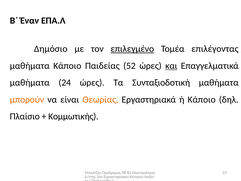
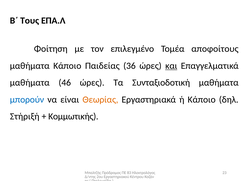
Έναν: Έναν -> Τους
Δημόσιο: Δημόσιο -> Φοίτηση
επιλεγμένο underline: present -> none
επιλέγοντας: επιλέγοντας -> αποφοίτους
52: 52 -> 36
24: 24 -> 46
μπορούν colour: orange -> blue
Πλαίσιο: Πλαίσιο -> Στήριξή
